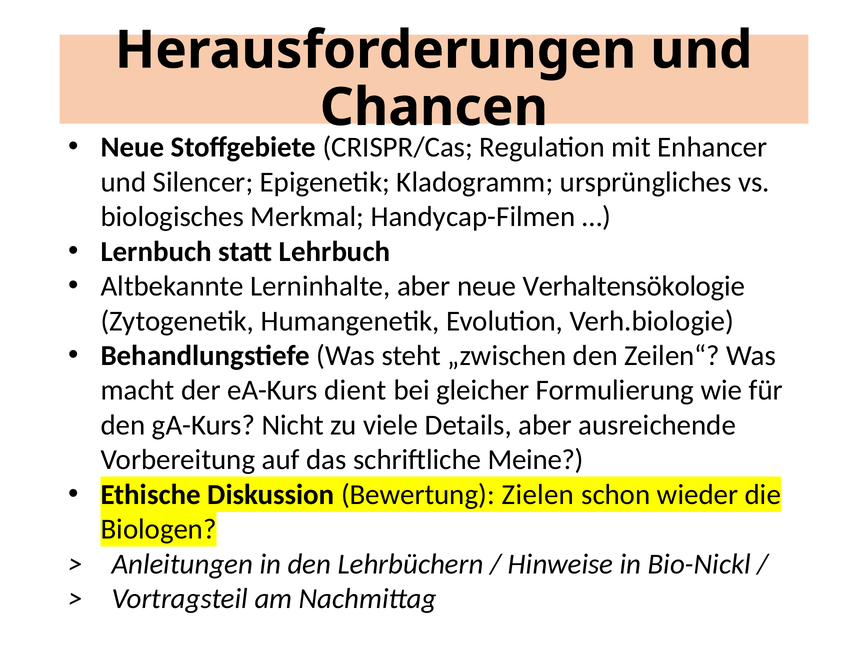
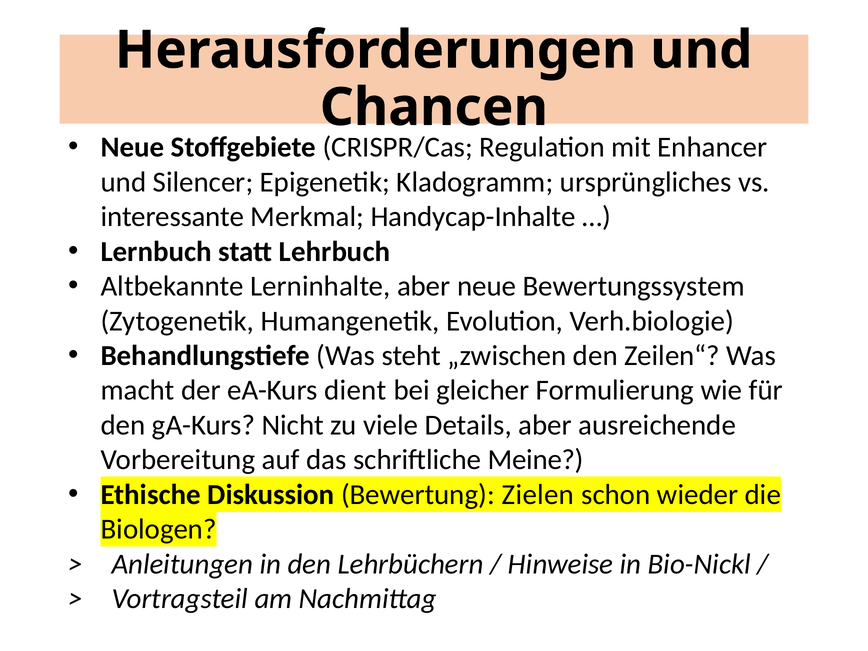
biologisches: biologisches -> interessante
Handycap-Filmen: Handycap-Filmen -> Handycap-Inhalte
Verhaltensökologie: Verhaltensökologie -> Bewertungssystem
